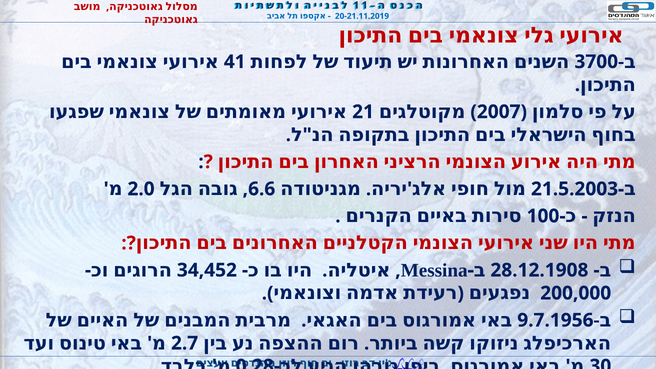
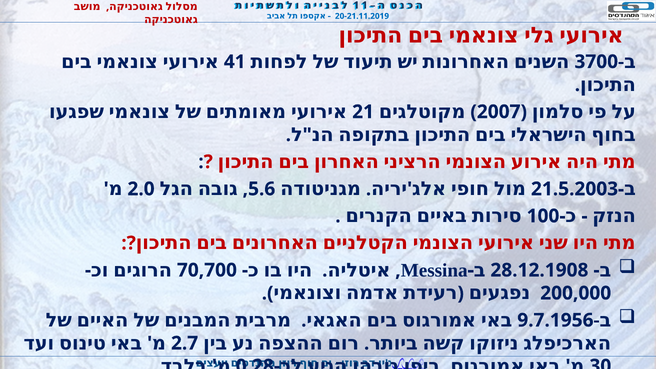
6.6: 6.6 -> 5.6
34,452: 34,452 -> 70,700
